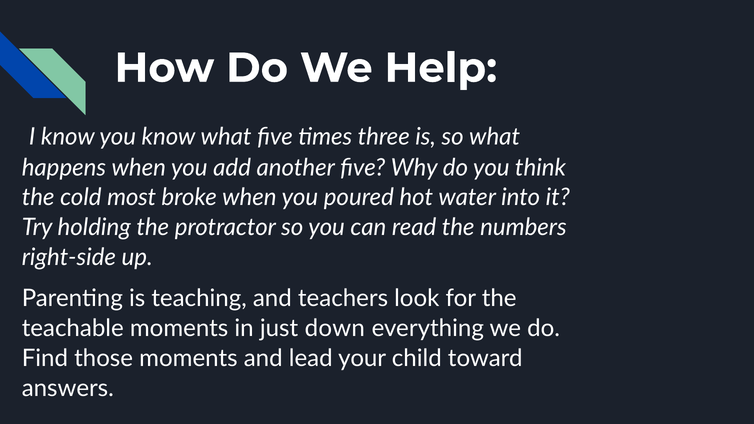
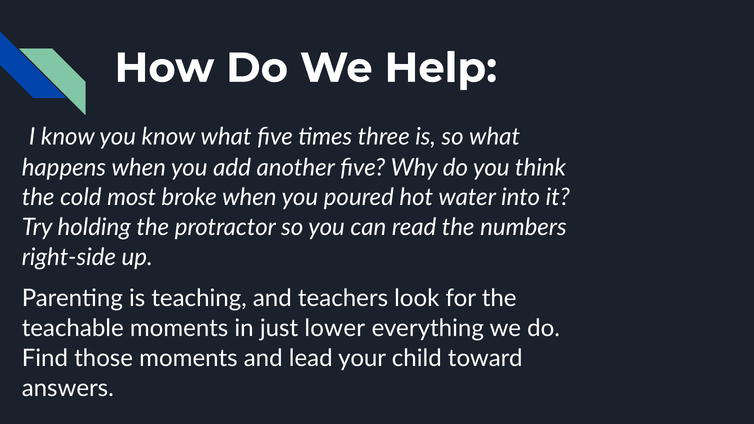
down: down -> lower
